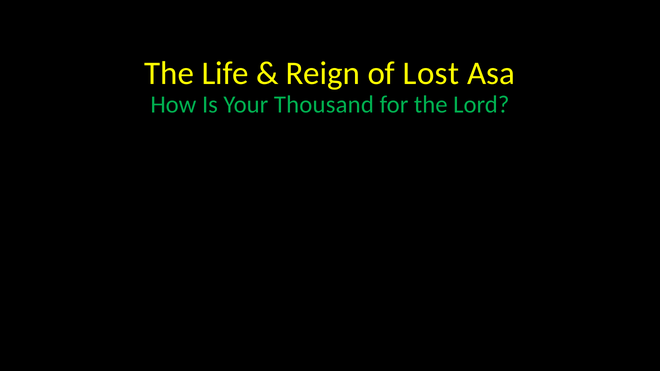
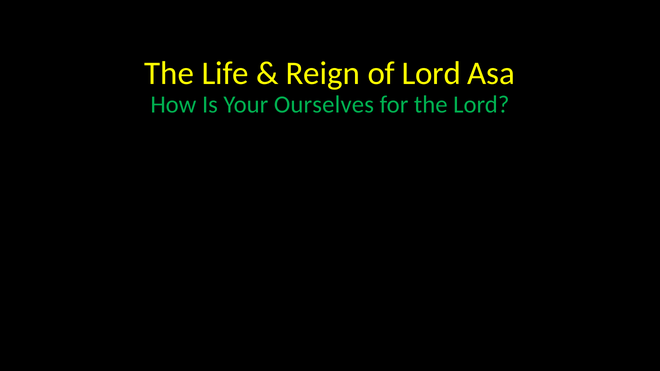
of Lost: Lost -> Lord
Thousand: Thousand -> Ourselves
